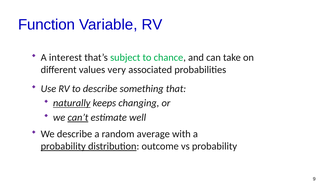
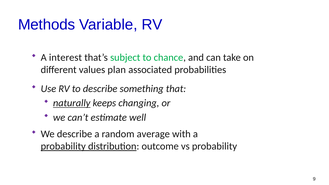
Function: Function -> Methods
very: very -> plan
can’t underline: present -> none
